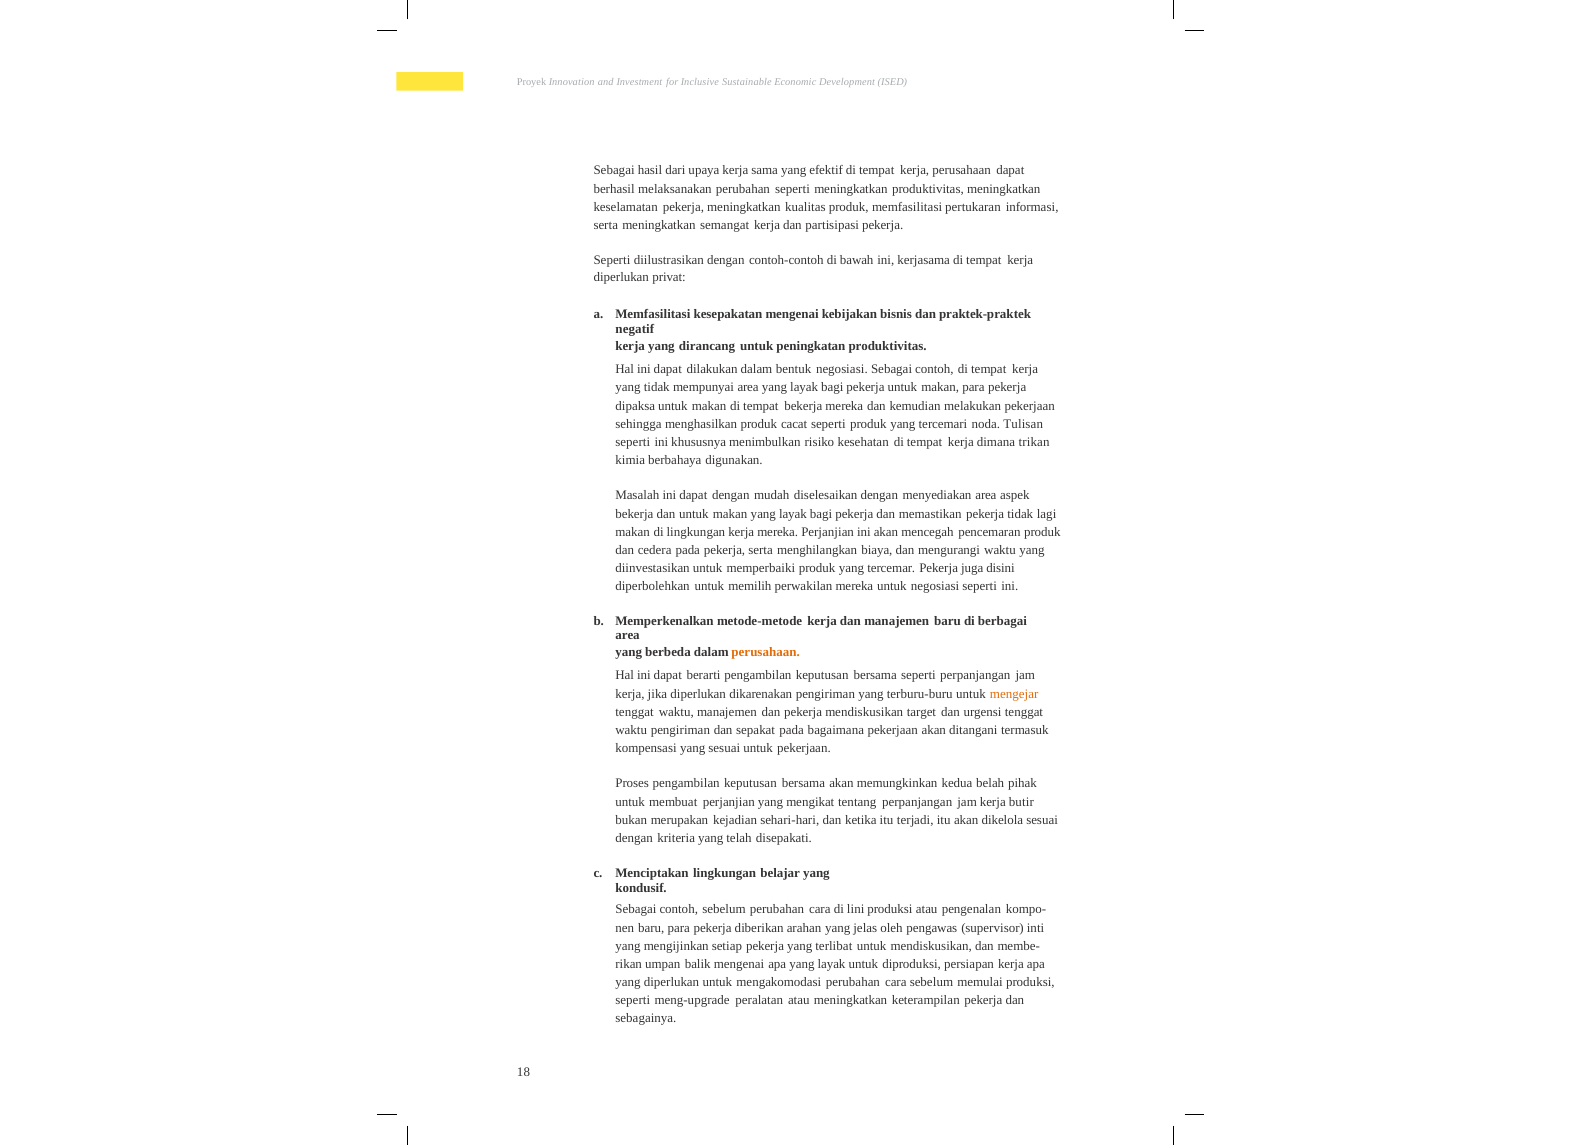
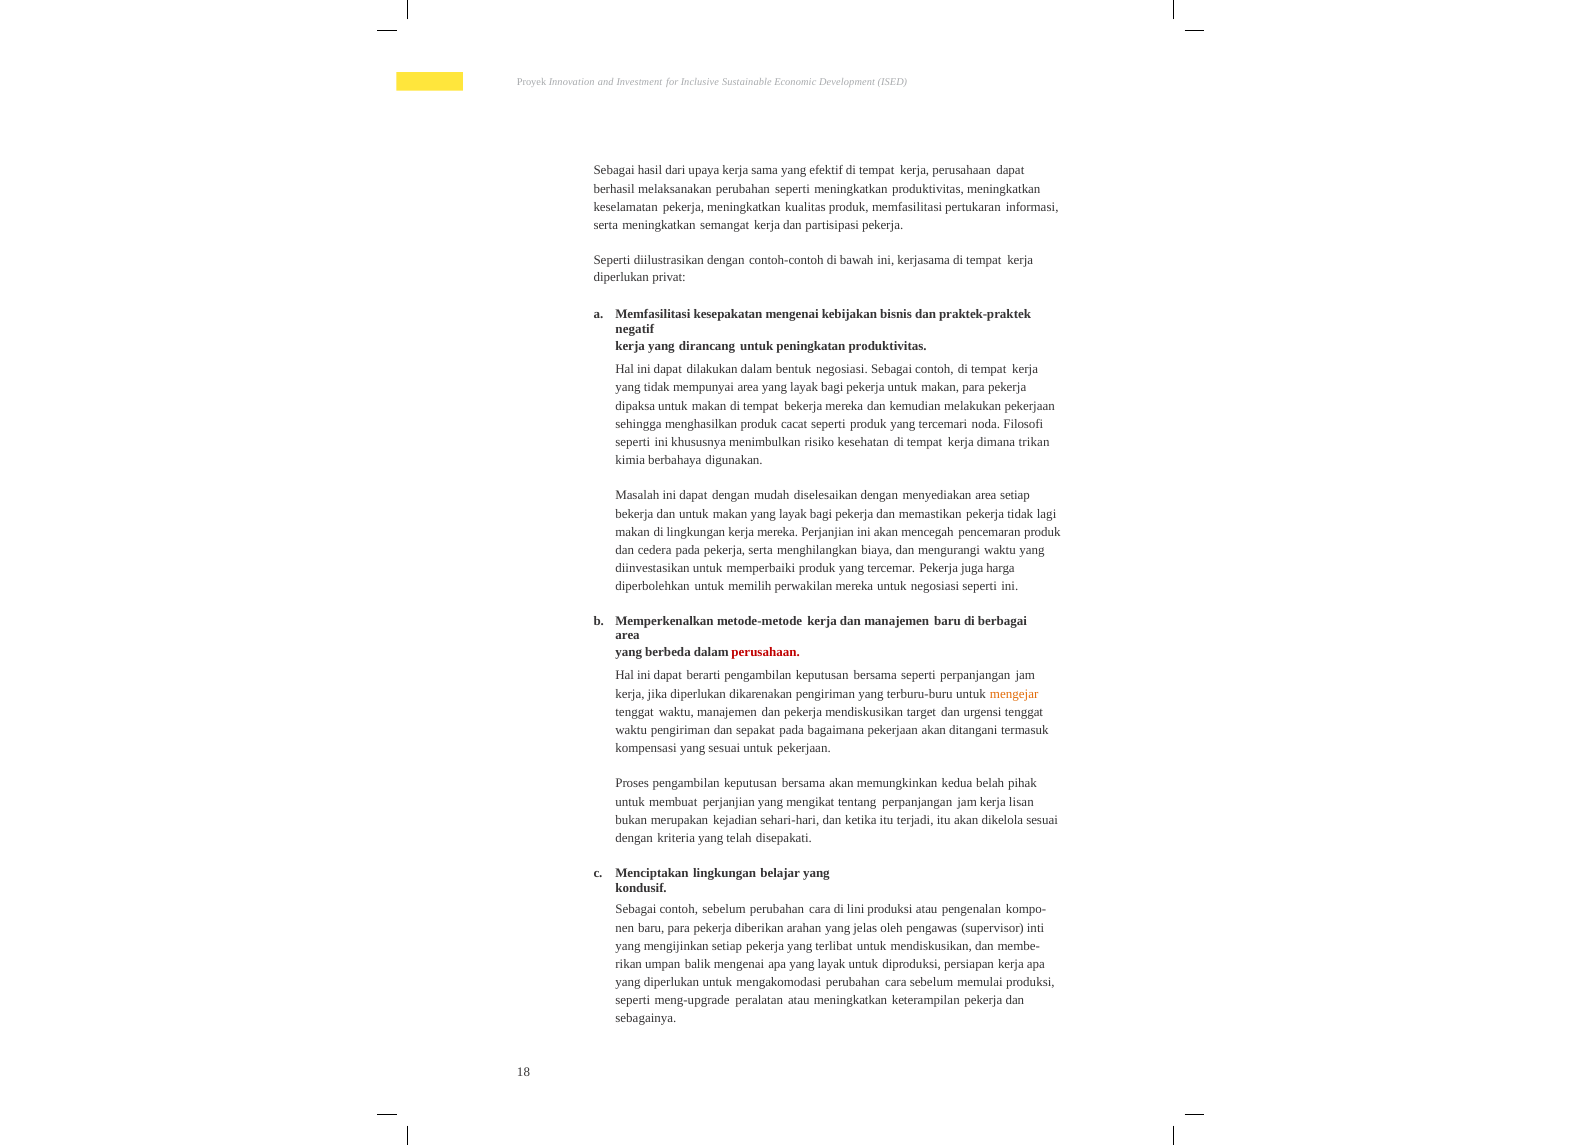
Tulisan: Tulisan -> Filosofi
area aspek: aspek -> setiap
disini: disini -> harga
perusahaan at (766, 652) colour: orange -> red
butir: butir -> lisan
